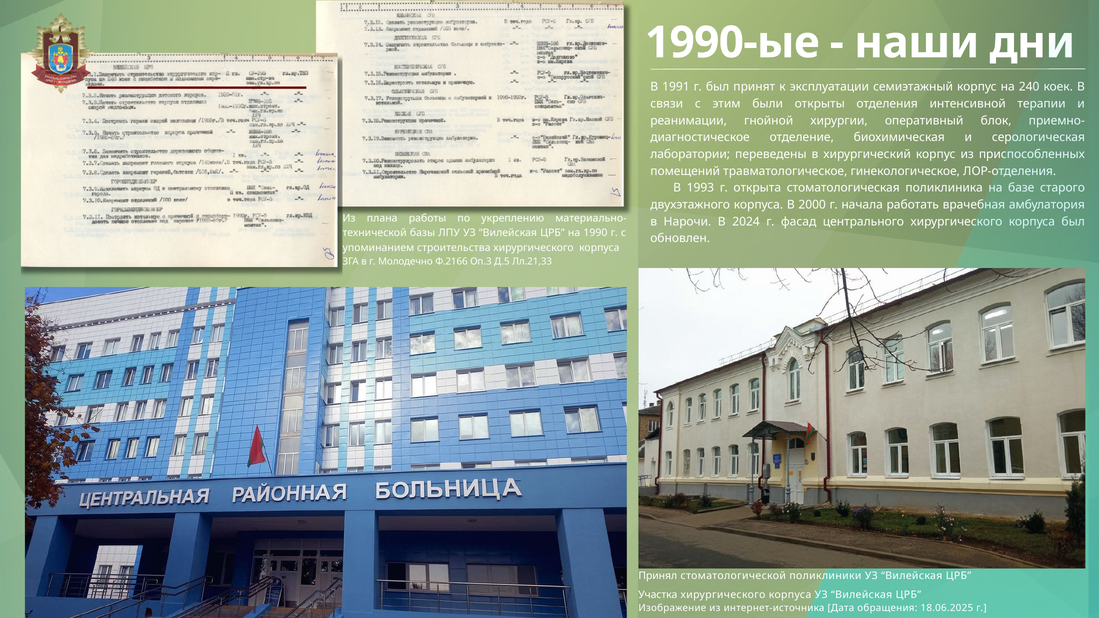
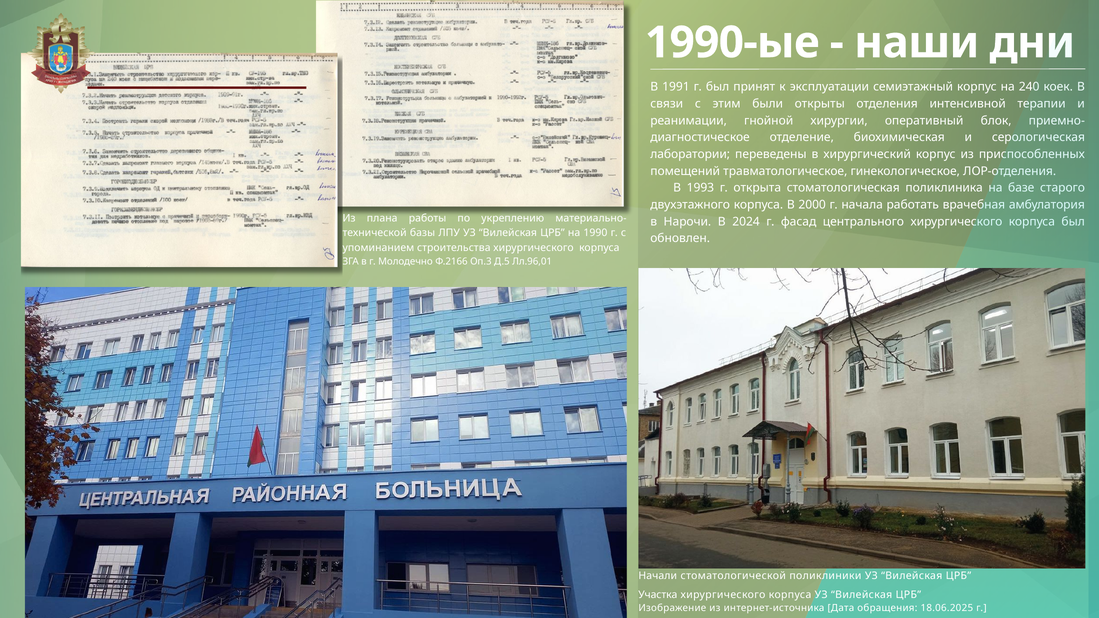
Лл.21,33: Лл.21,33 -> Лл.96,01
Принял: Принял -> Начали
